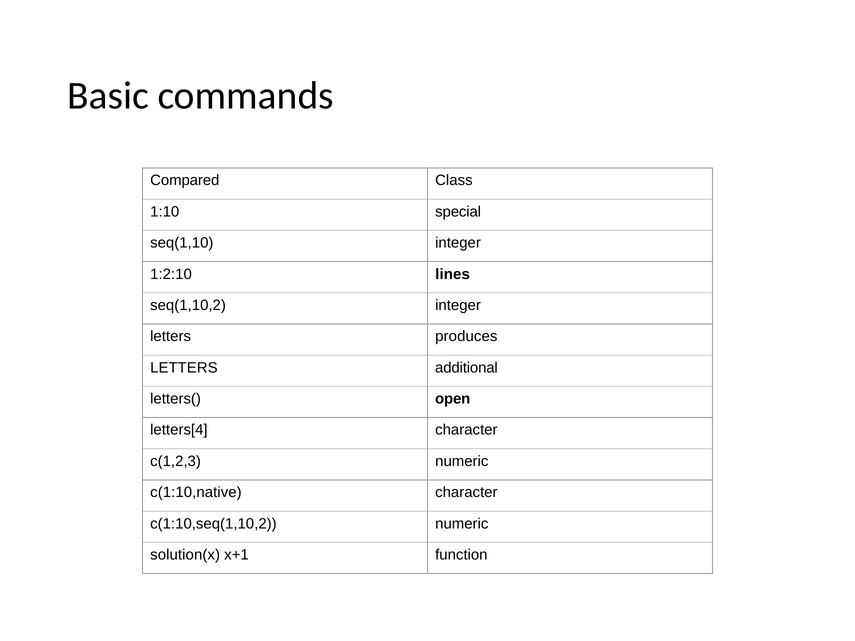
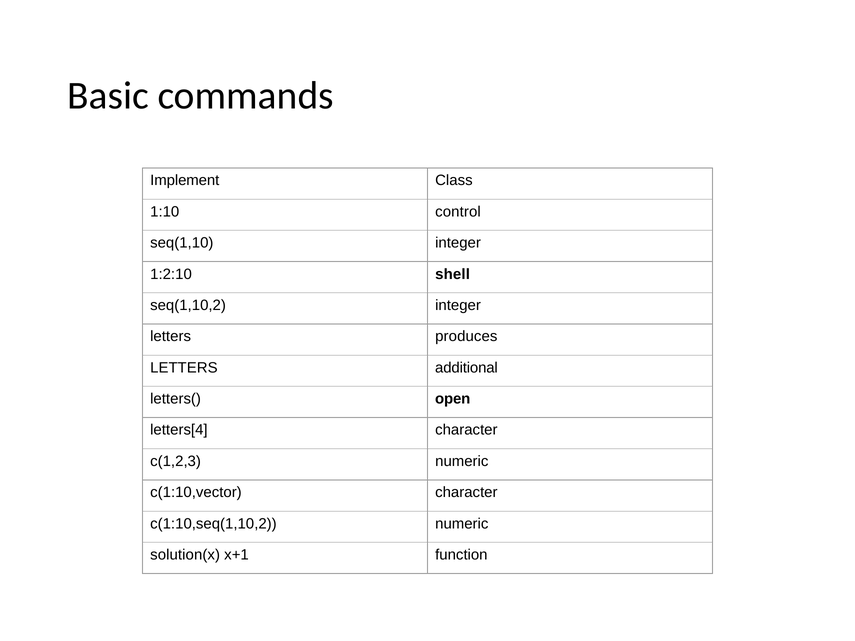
Compared: Compared -> Implement
special: special -> control
lines: lines -> shell
c(1:10,native: c(1:10,native -> c(1:10,vector
